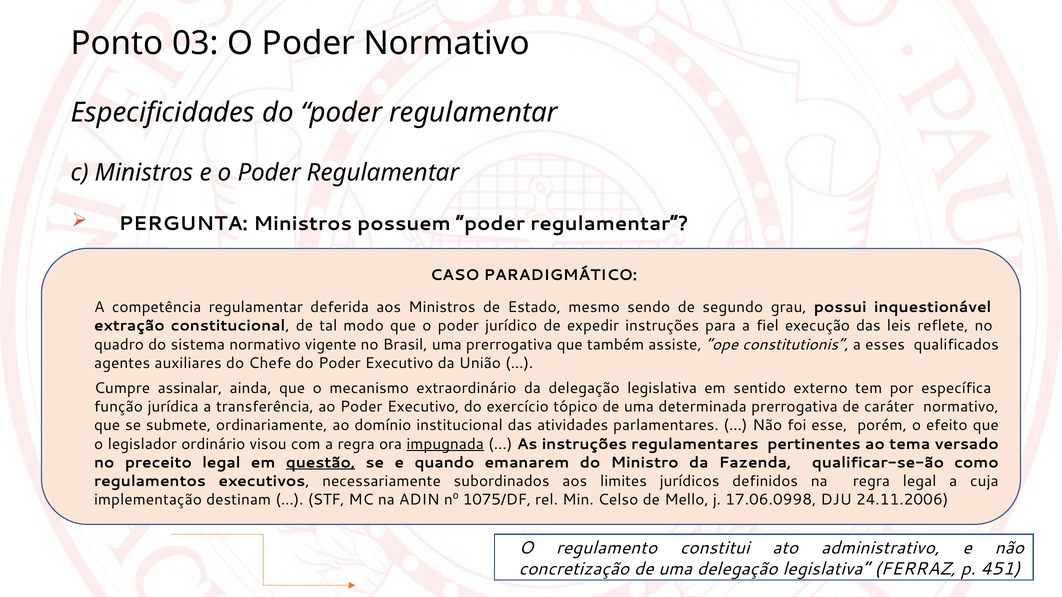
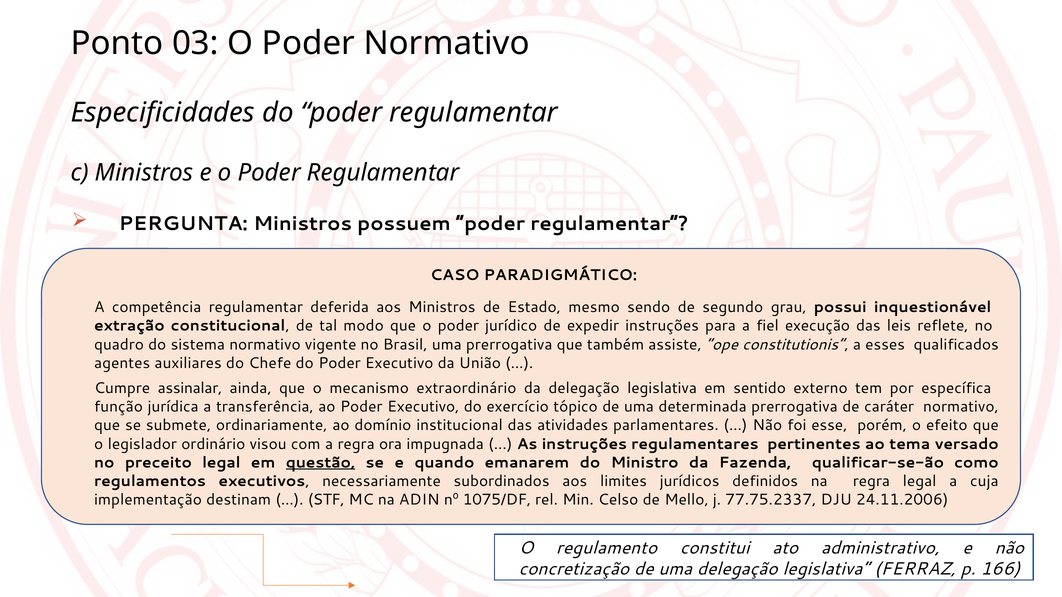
impugnada underline: present -> none
17.06.0998: 17.06.0998 -> 77.75.2337
451: 451 -> 166
